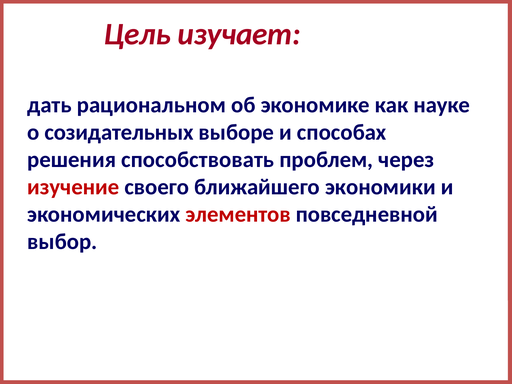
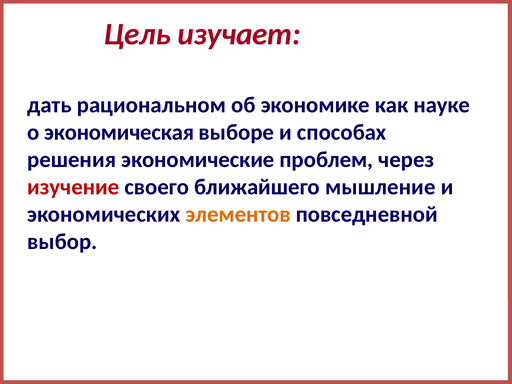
созидательных: созидательных -> экономическая
способствовать: способствовать -> экономические
экономики: экономики -> мышление
элементов colour: red -> orange
